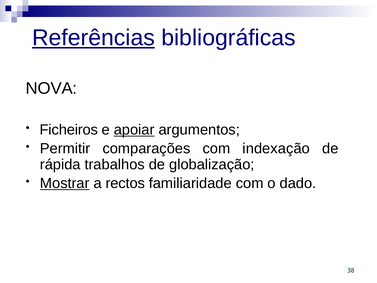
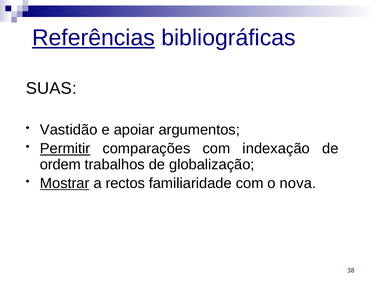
NOVA: NOVA -> SUAS
Ficheiros: Ficheiros -> Vastidão
apoiar underline: present -> none
Permitir underline: none -> present
rápida: rápida -> ordem
dado: dado -> nova
